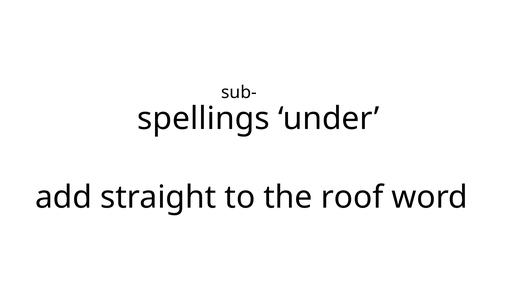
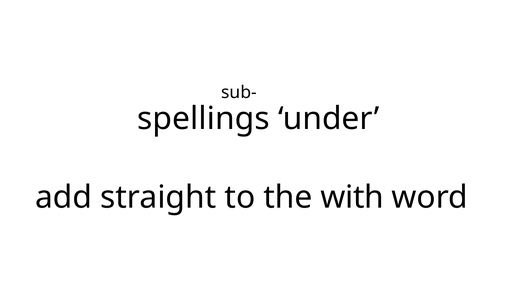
roof: roof -> with
